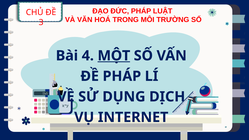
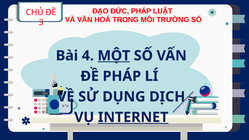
INTERNET underline: none -> present
